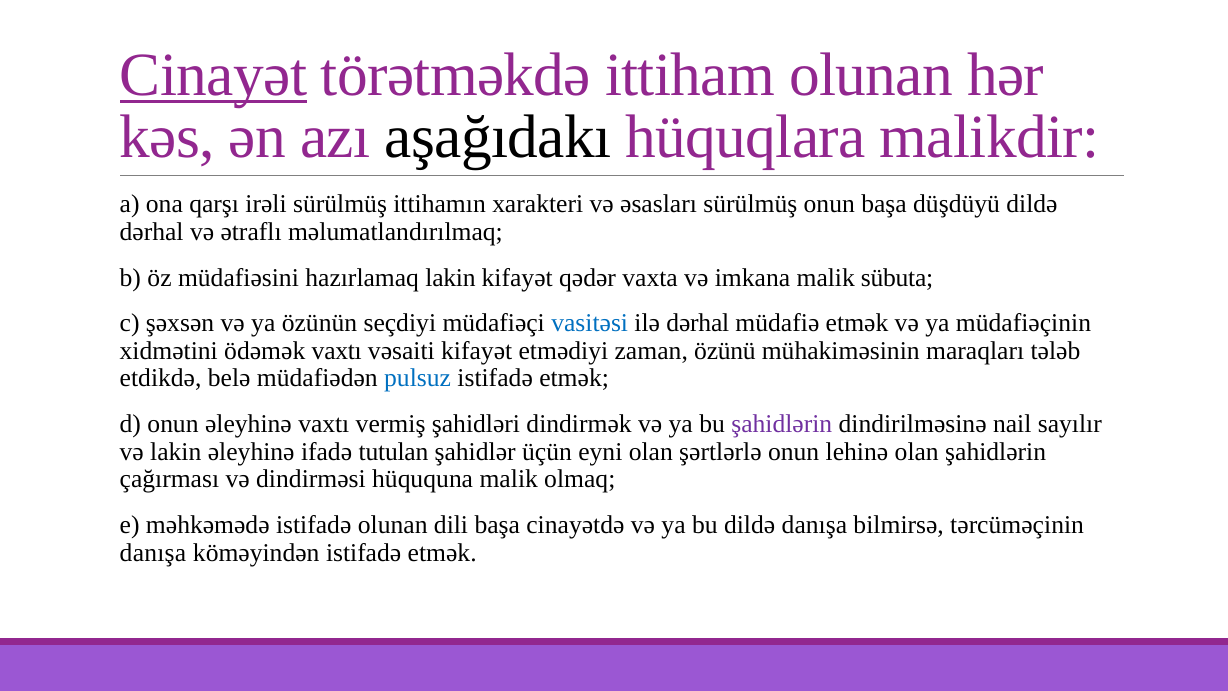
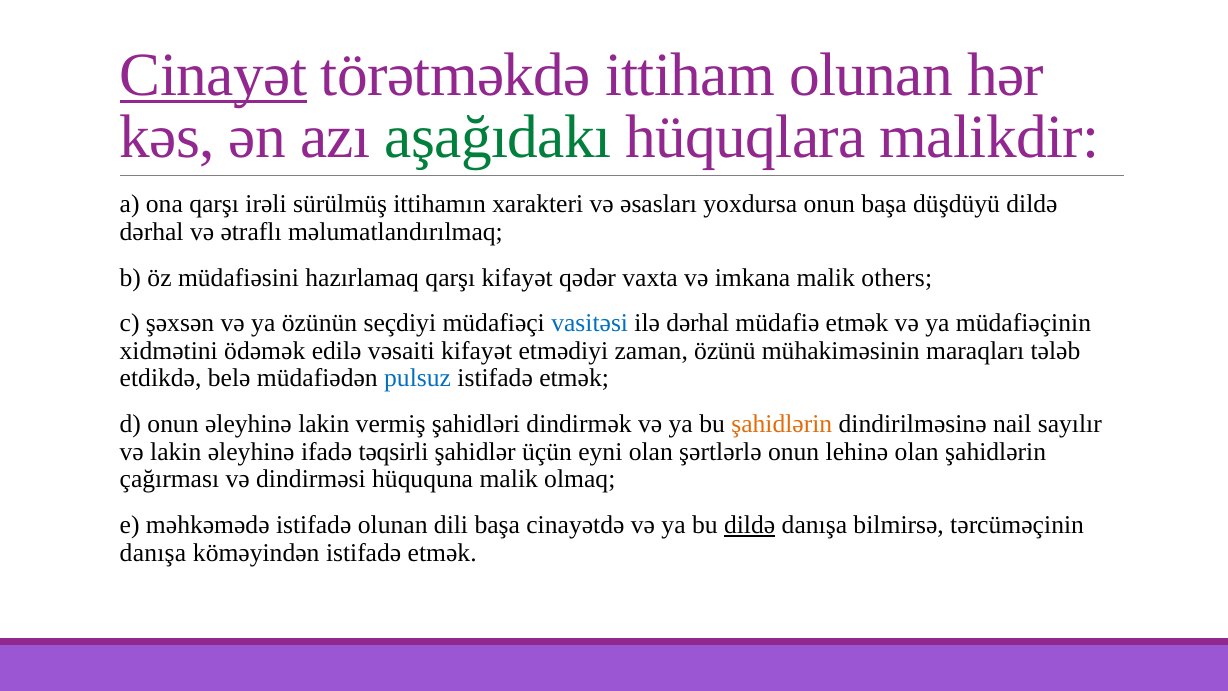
aşağıdakı colour: black -> green
əsasları sürülmüş: sürülmüş -> yoxdursa
hazırlamaq lakin: lakin -> qarşı
sübuta: sübuta -> others
ödəmək vaxtı: vaxtı -> edilə
əleyhinə vaxtı: vaxtı -> lakin
şahidlərin at (782, 424) colour: purple -> orange
tutulan: tutulan -> təqsirli
dildə at (750, 525) underline: none -> present
